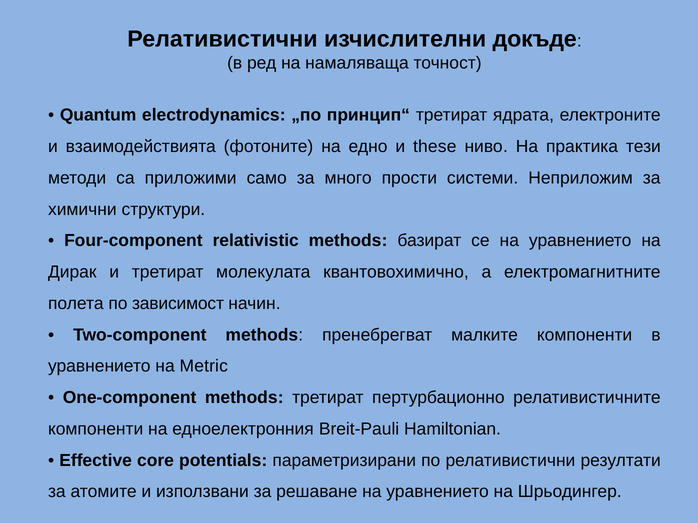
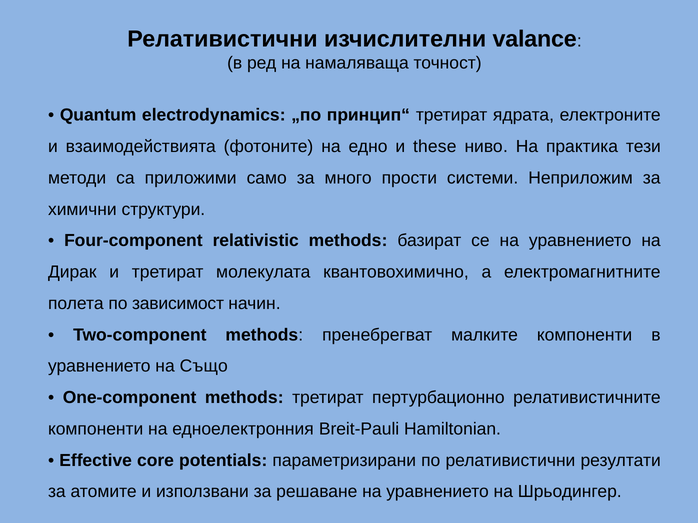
докъде: докъде -> valance
Metric: Metric -> Също
